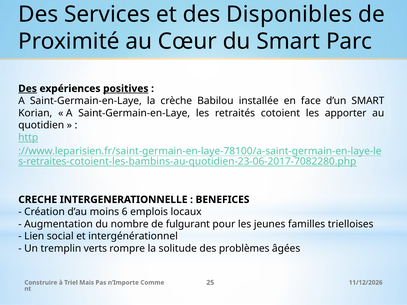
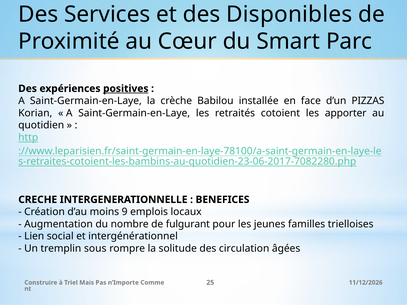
Des at (28, 89) underline: present -> none
d’un SMART: SMART -> PIZZAS
6: 6 -> 9
verts: verts -> sous
problèmes: problèmes -> circulation
